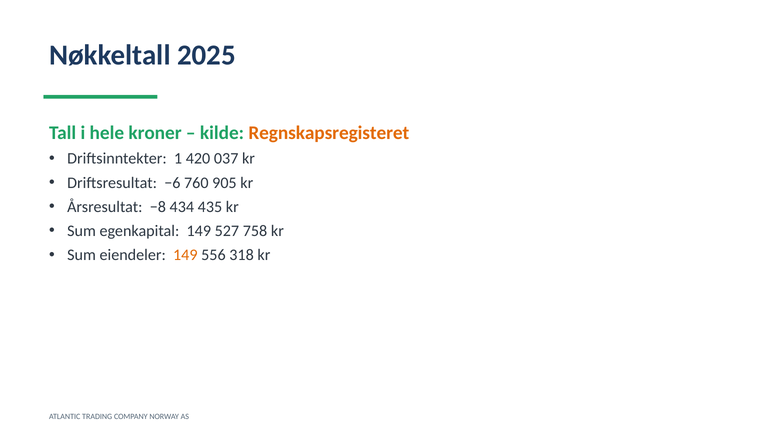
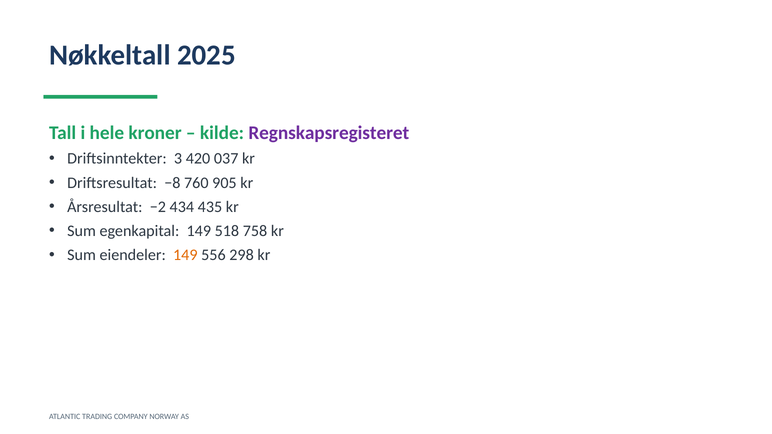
Regnskapsregisteret colour: orange -> purple
1: 1 -> 3
−6: −6 -> −8
−8: −8 -> −2
527: 527 -> 518
318: 318 -> 298
